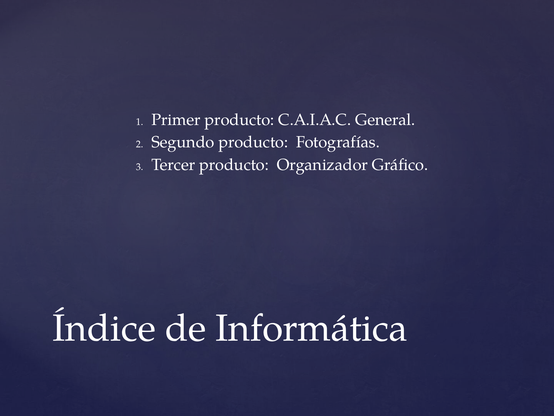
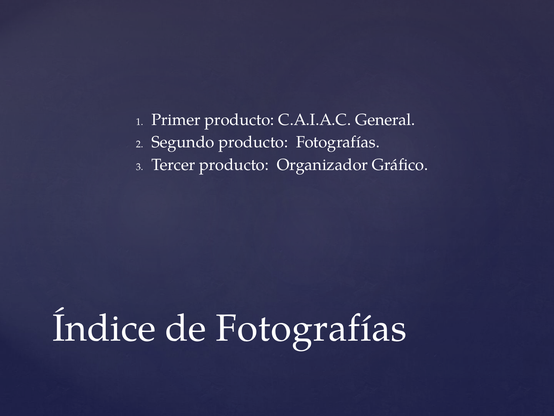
de Informática: Informática -> Fotografías
